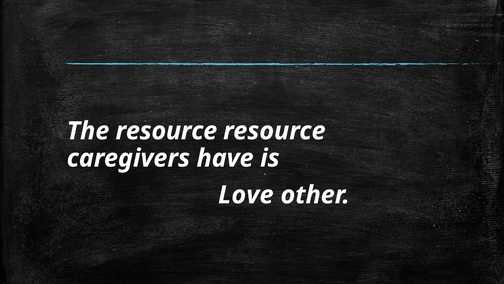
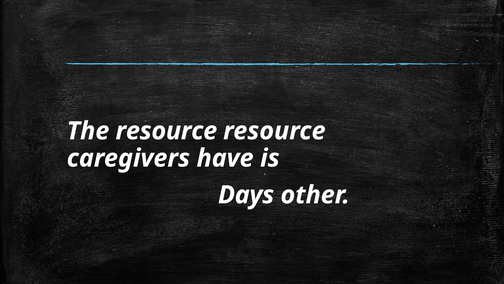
Love: Love -> Days
